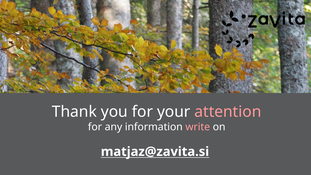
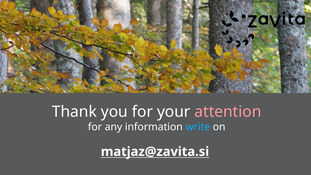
write colour: pink -> light blue
